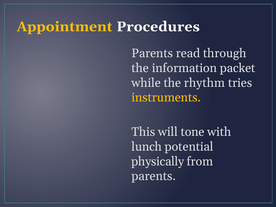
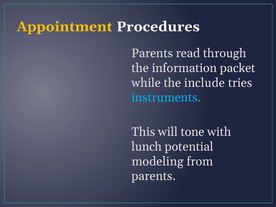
rhythm: rhythm -> include
instruments colour: yellow -> light blue
physically: physically -> modeling
